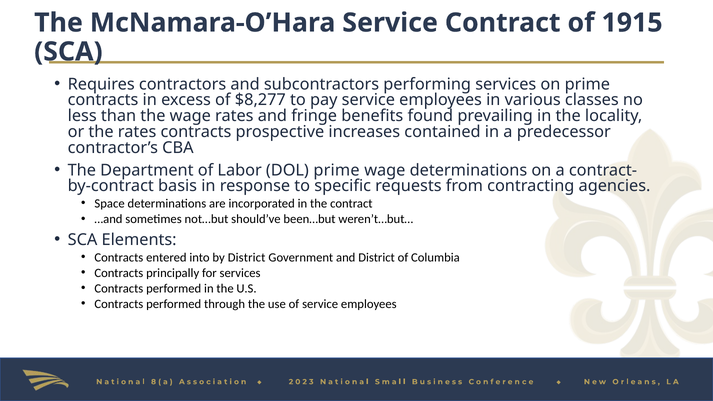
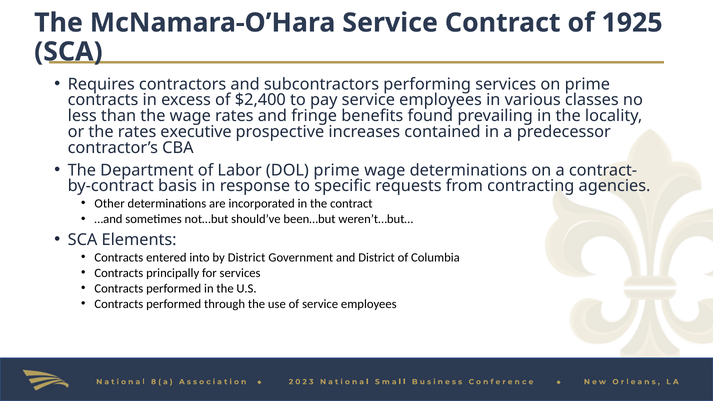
1915: 1915 -> 1925
$8,277: $8,277 -> $2,400
rates contracts: contracts -> executive
Space: Space -> Other
